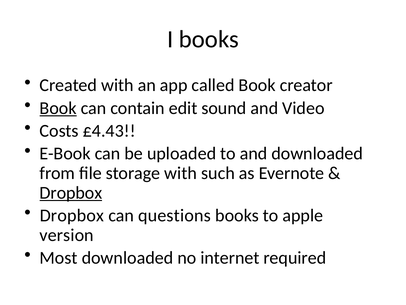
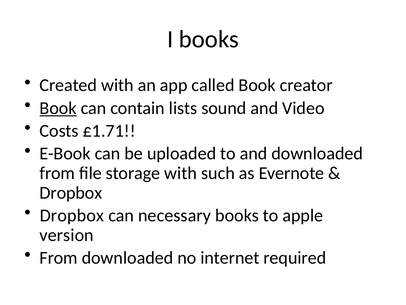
edit: edit -> lists
£4.43: £4.43 -> £1.71
Dropbox at (71, 192) underline: present -> none
questions: questions -> necessary
Most at (59, 257): Most -> From
